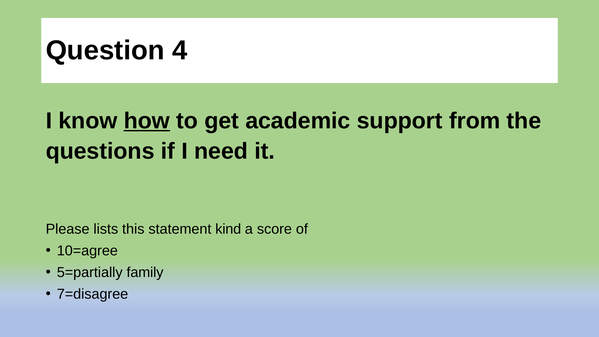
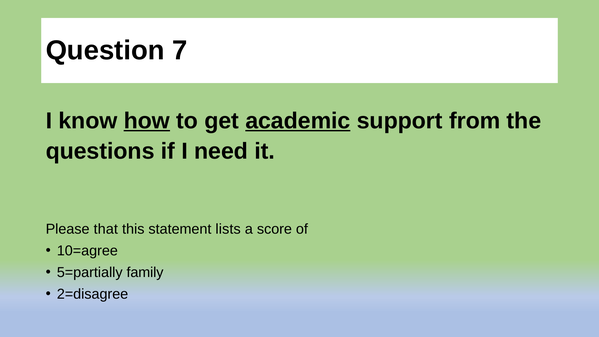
4: 4 -> 7
academic underline: none -> present
lists: lists -> that
kind: kind -> lists
7=disagree: 7=disagree -> 2=disagree
